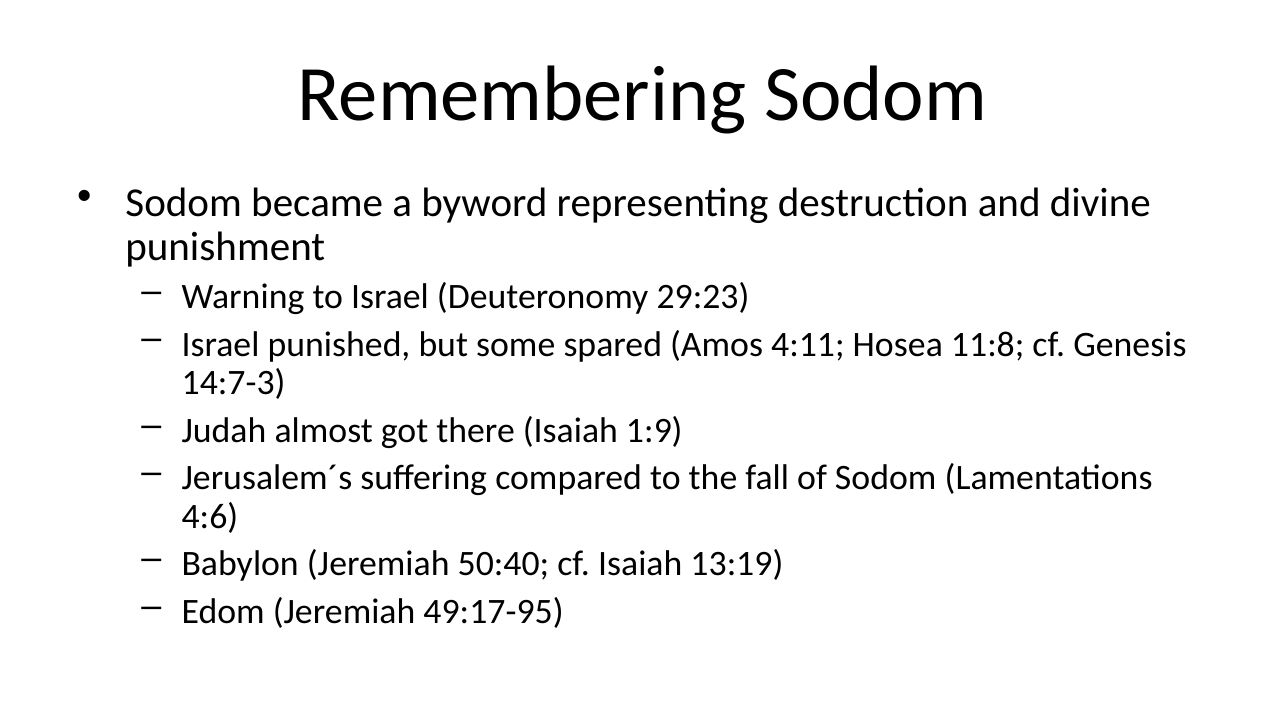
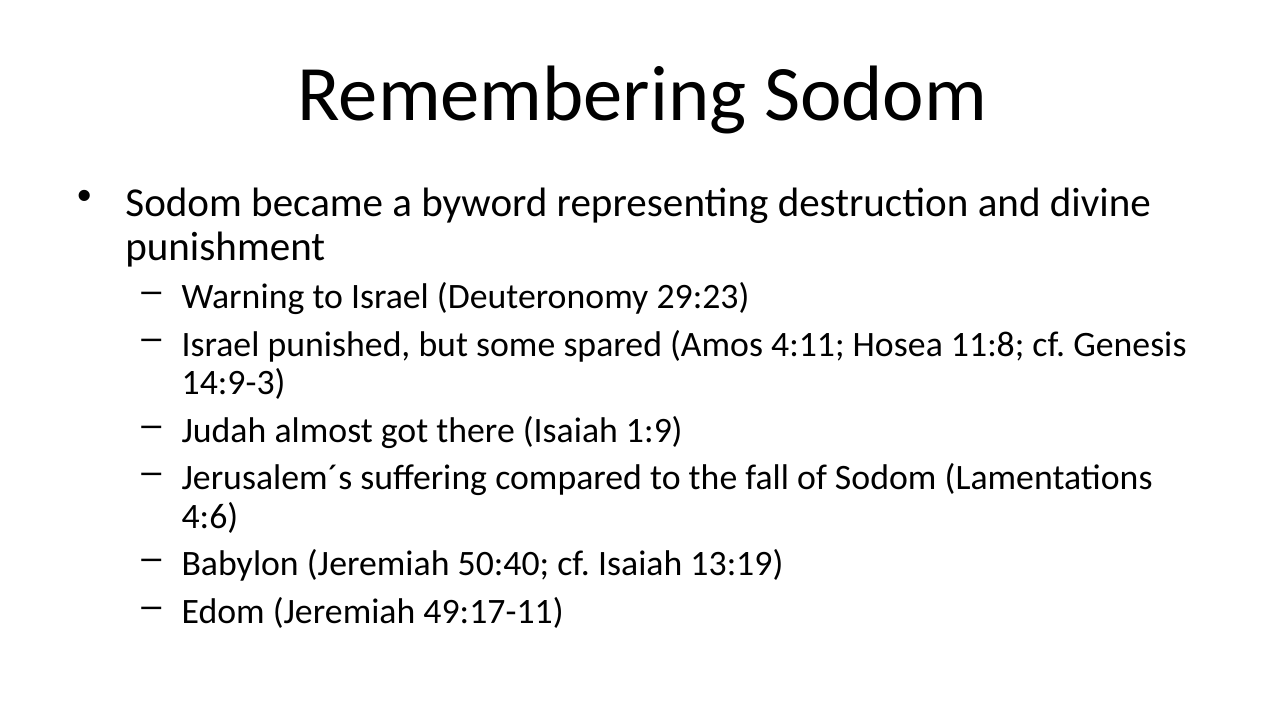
14:7-3: 14:7-3 -> 14:9-3
49:17-95: 49:17-95 -> 49:17-11
